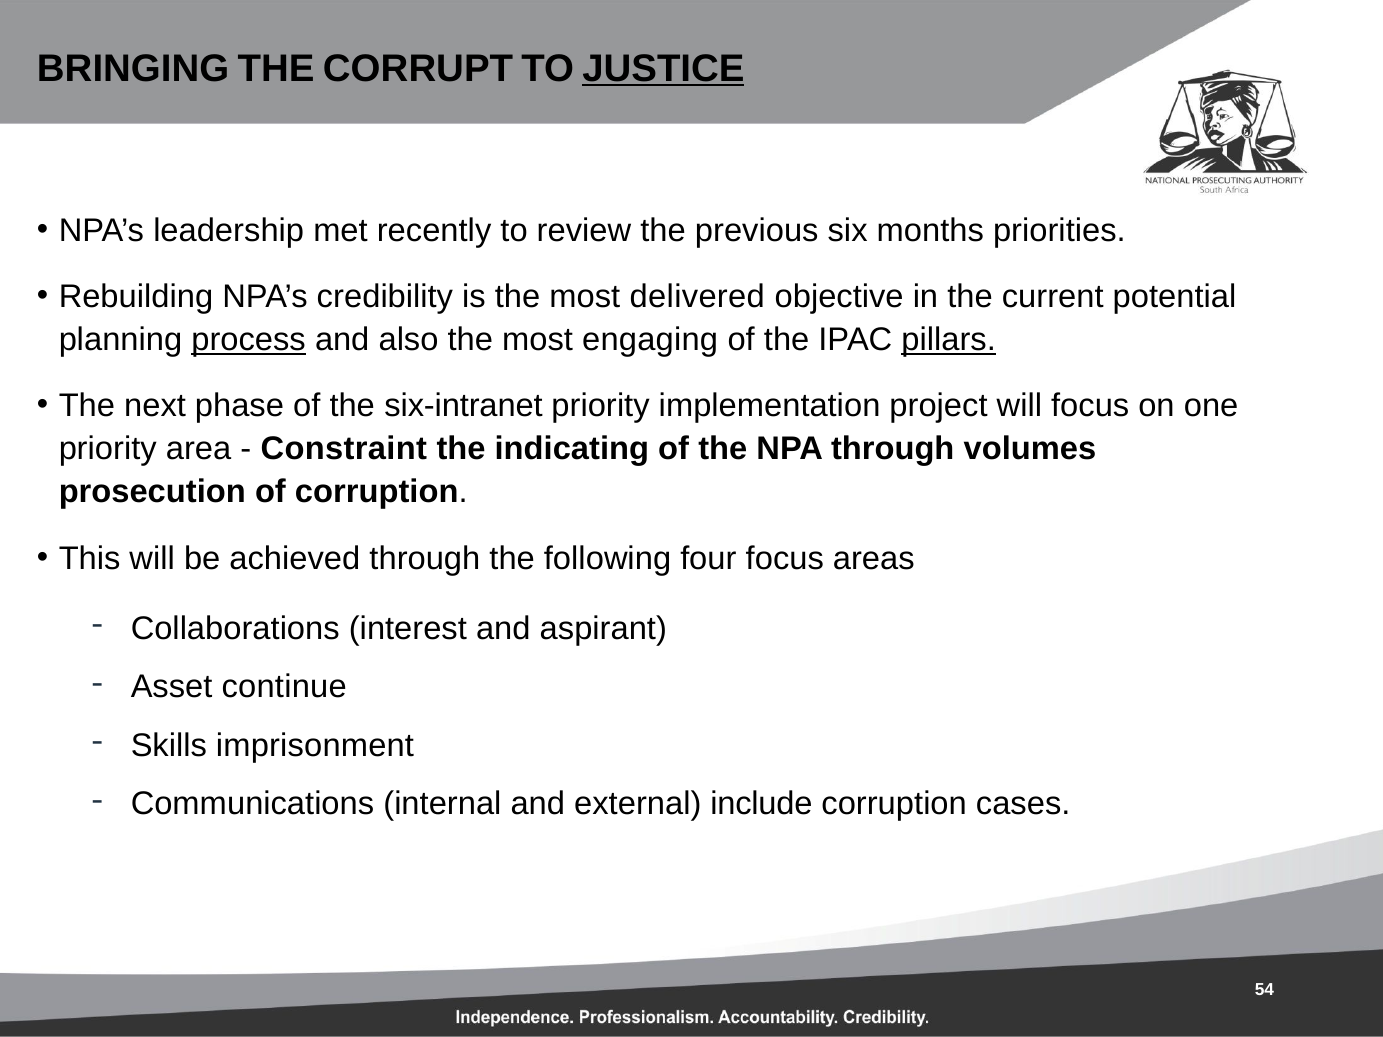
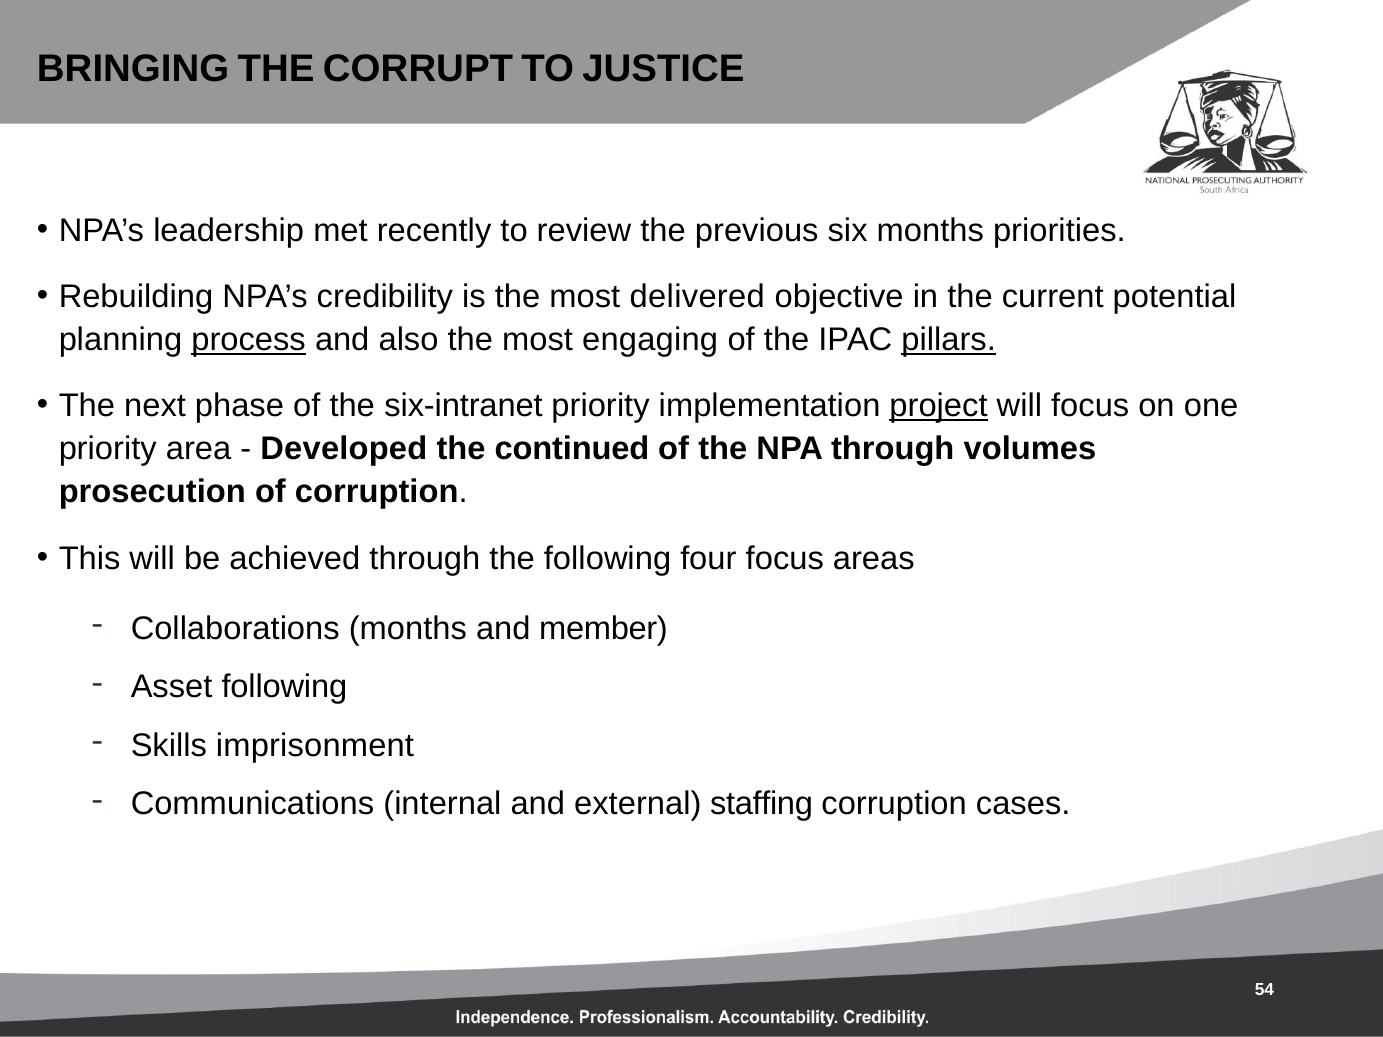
JUSTICE underline: present -> none
project underline: none -> present
Constraint: Constraint -> Developed
indicating: indicating -> continued
Collaborations interest: interest -> months
aspirant: aspirant -> member
Asset continue: continue -> following
include: include -> staffing
